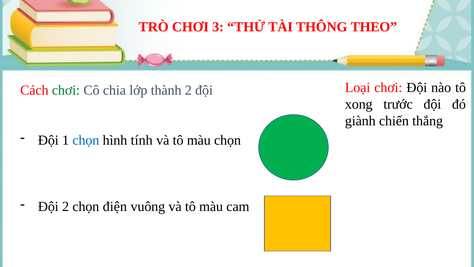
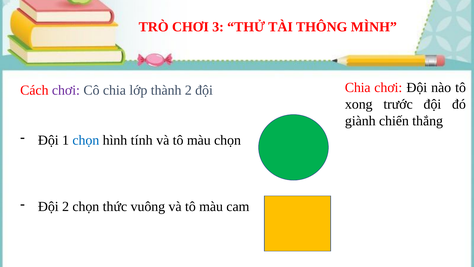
THEO: THEO -> MÌNH
Loại at (358, 88): Loại -> Chia
chơi at (66, 90) colour: green -> purple
điện: điện -> thức
